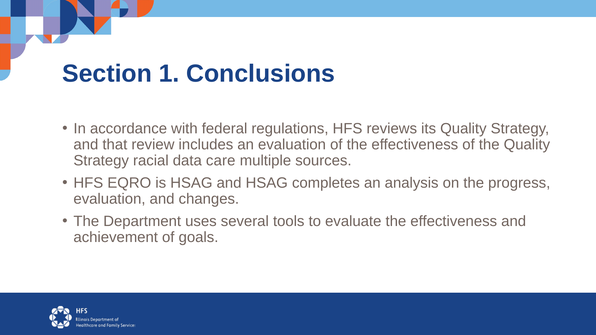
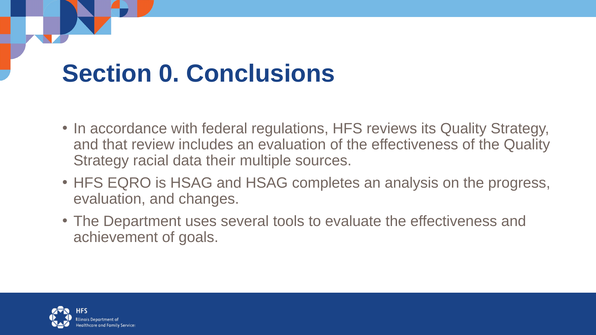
1: 1 -> 0
care: care -> their
